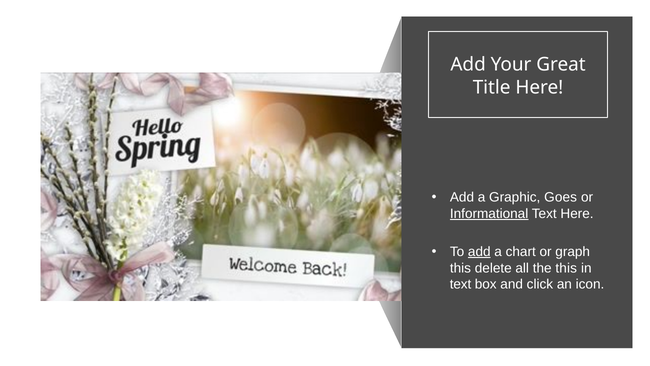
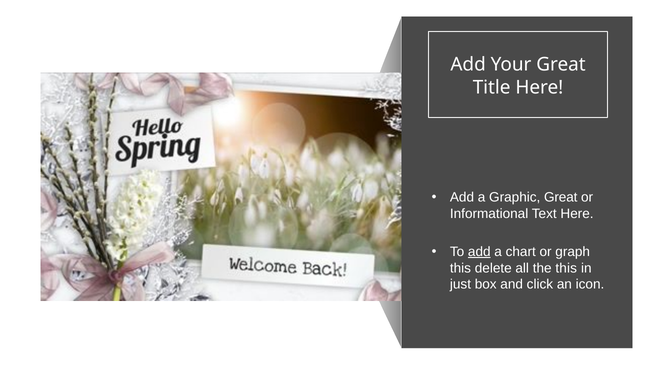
Graphic Goes: Goes -> Great
Informational underline: present -> none
text at (461, 284): text -> just
